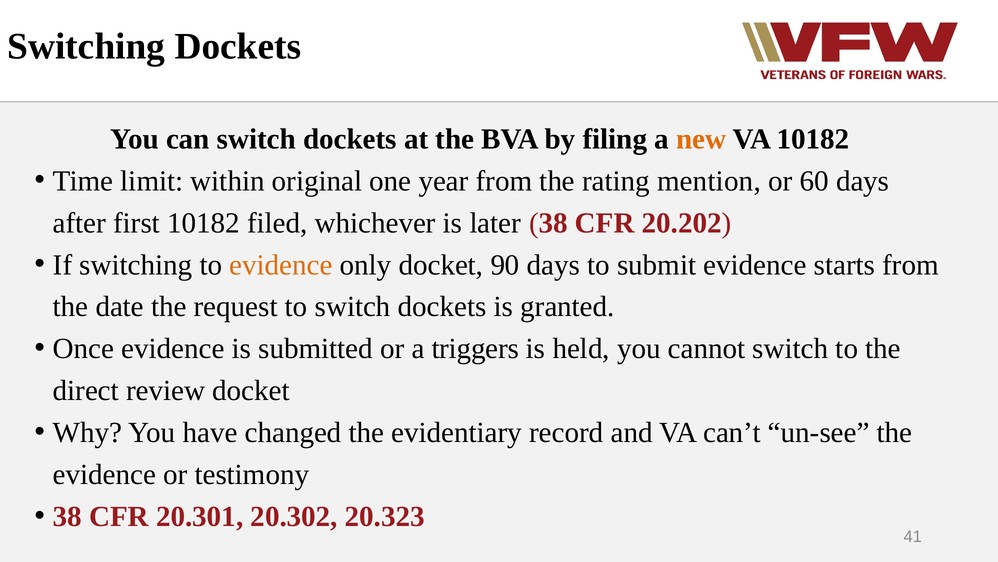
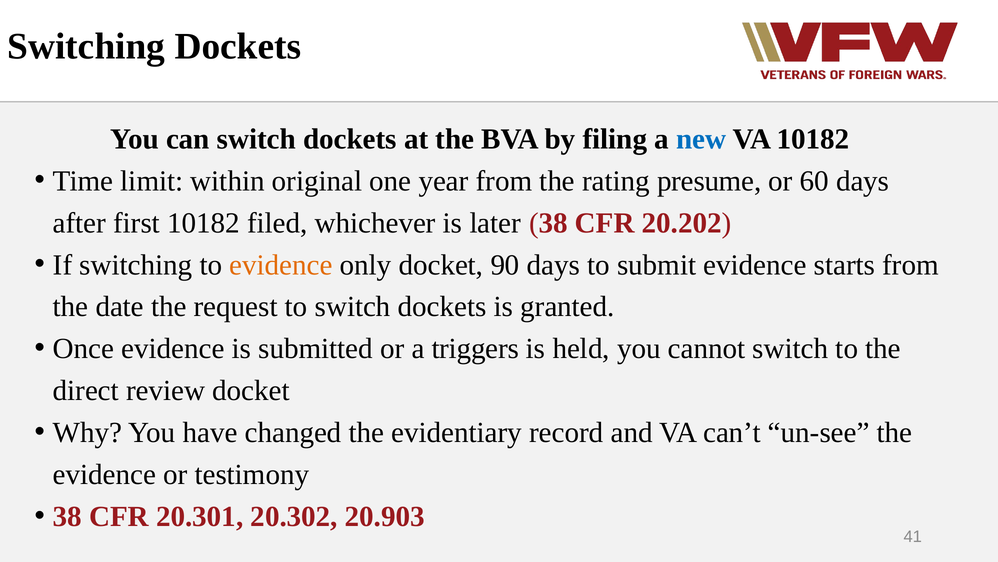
new colour: orange -> blue
mention: mention -> presume
20.323: 20.323 -> 20.903
